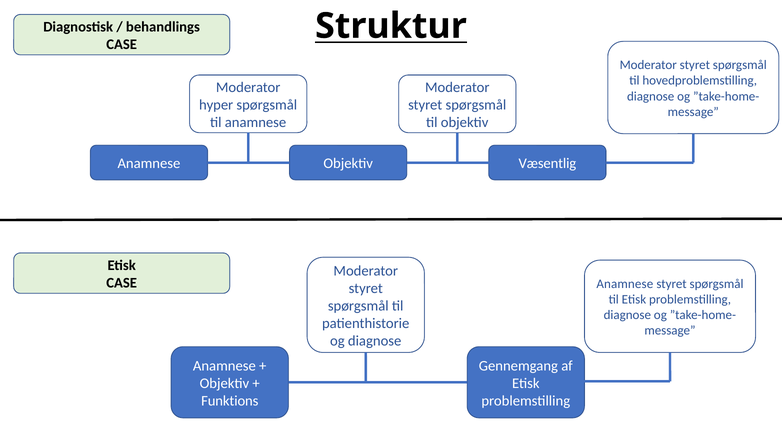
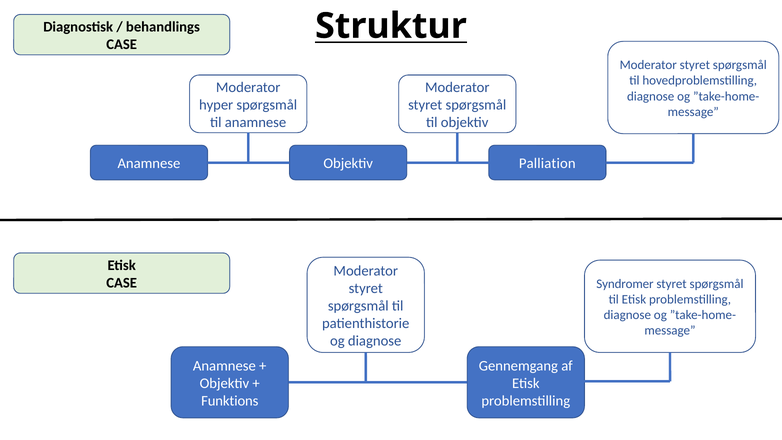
Væsentlig: Væsentlig -> Palliation
Anamnese at (625, 284): Anamnese -> Syndromer
